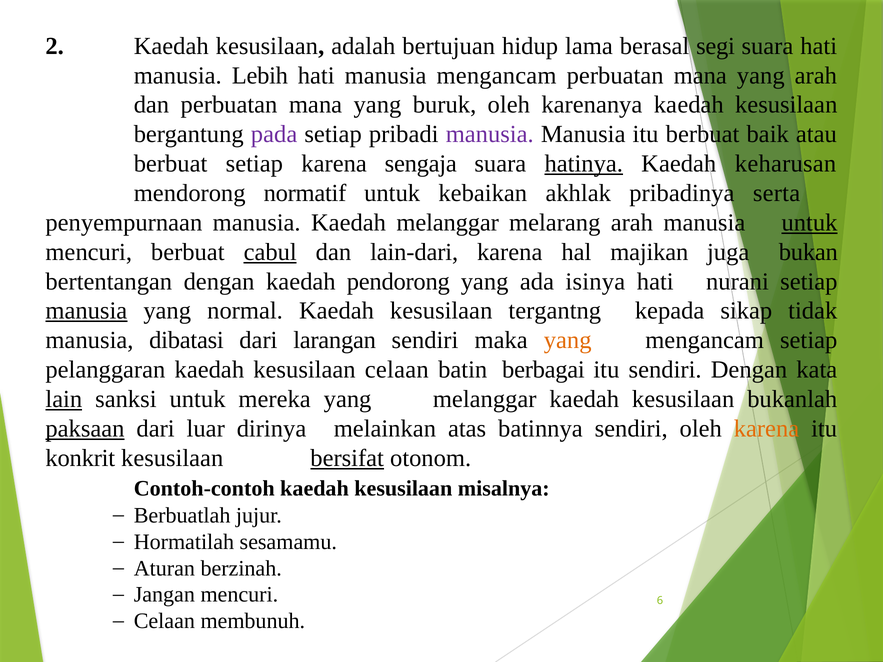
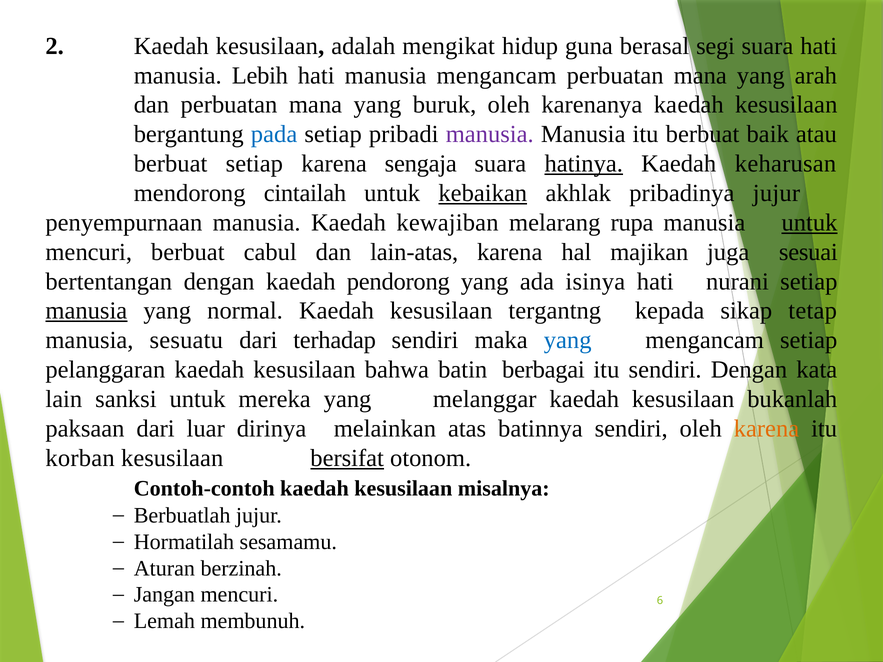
bertujuan: bertujuan -> mengikat
lama: lama -> guna
pada colour: purple -> blue
normatif: normatif -> cintailah
kebaikan underline: none -> present
pribadinya serta: serta -> jujur
Kaedah melanggar: melanggar -> kewajiban
melarang arah: arah -> rupa
cabul underline: present -> none
lain-dari: lain-dari -> lain-atas
bukan: bukan -> sesuai
tidak: tidak -> tetap
dibatasi: dibatasi -> sesuatu
larangan: larangan -> terhadap
yang at (568, 340) colour: orange -> blue
kesusilaan celaan: celaan -> bahwa
lain underline: present -> none
paksaan underline: present -> none
konkrit: konkrit -> korban
Celaan at (164, 621): Celaan -> Lemah
